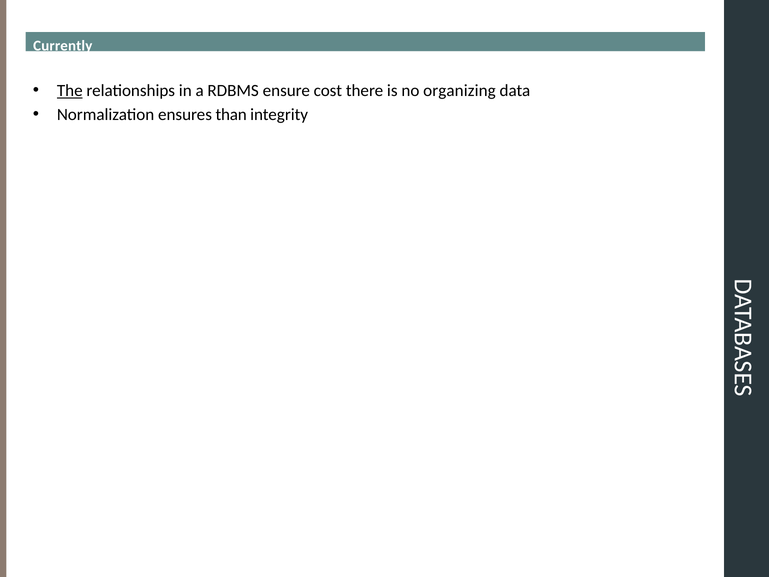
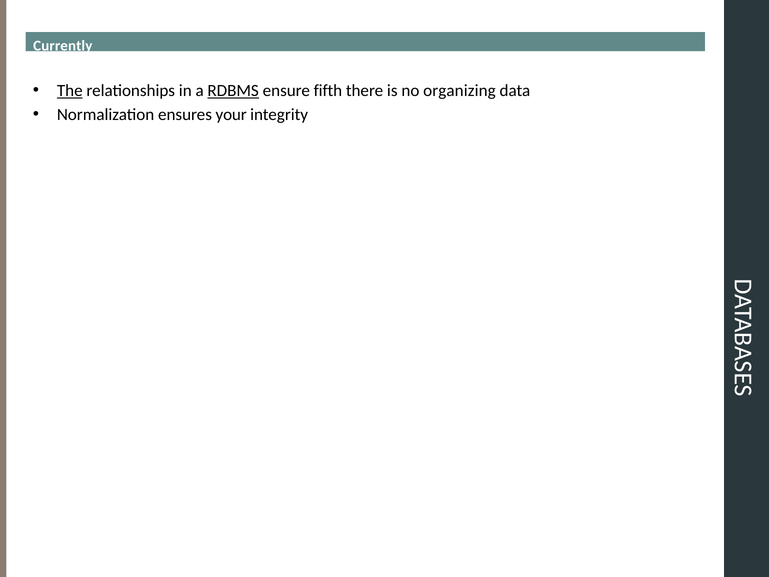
RDBMS underline: none -> present
cost: cost -> fifth
than: than -> your
